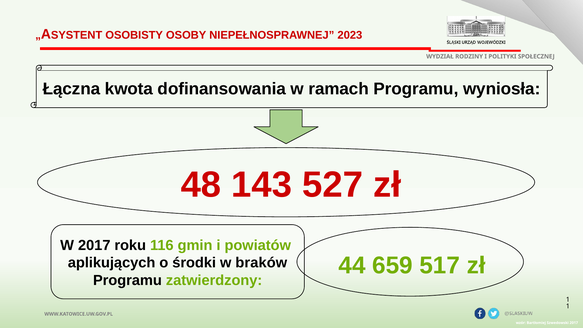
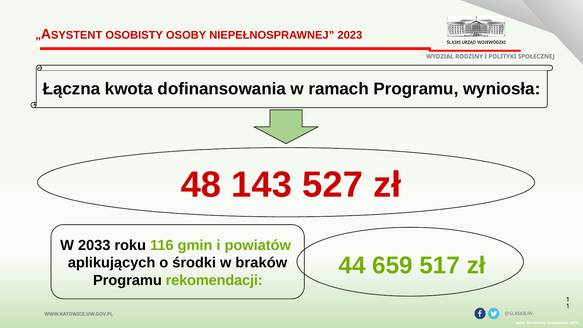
W 2017: 2017 -> 2033
zatwierdzony: zatwierdzony -> rekomendacji
